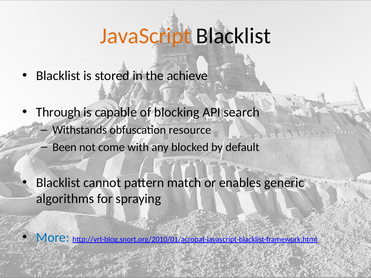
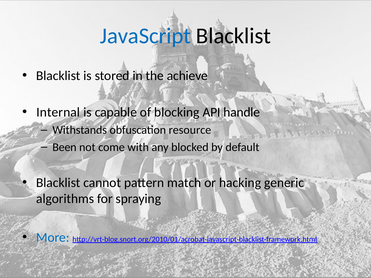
JavaScript colour: orange -> blue
Through: Through -> Internal
search: search -> handle
enables: enables -> hacking
